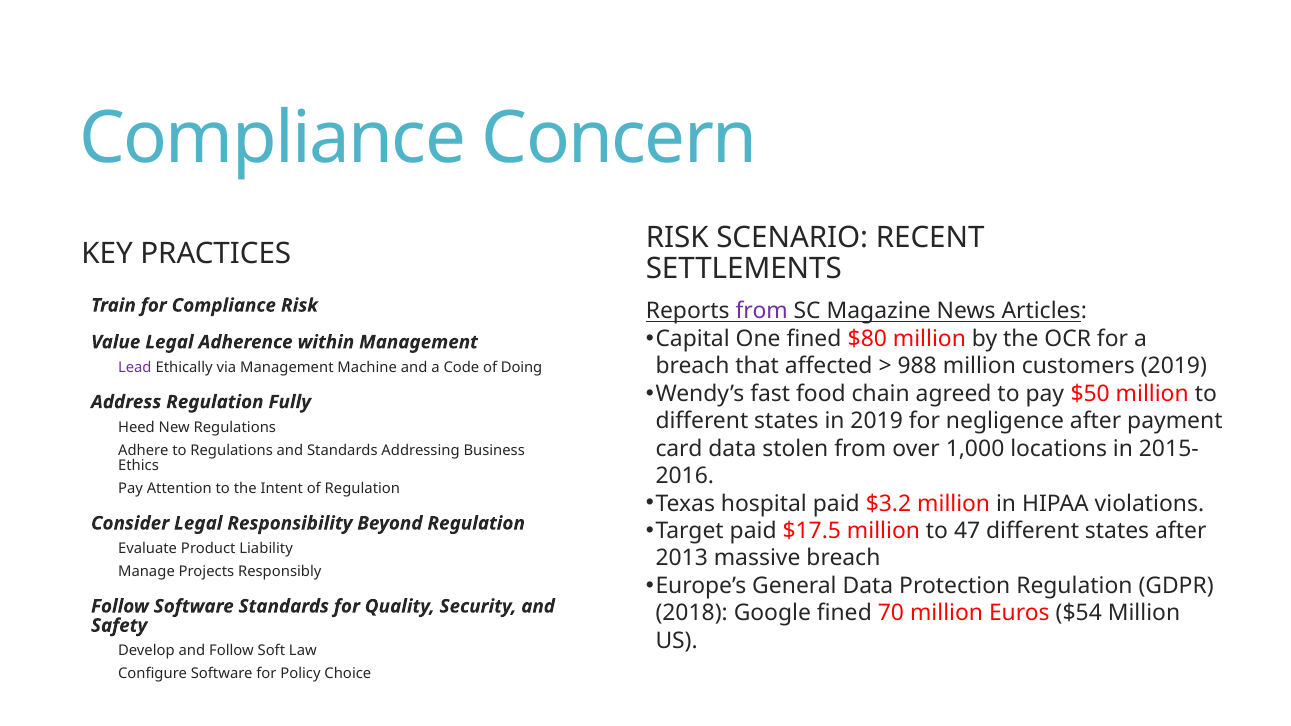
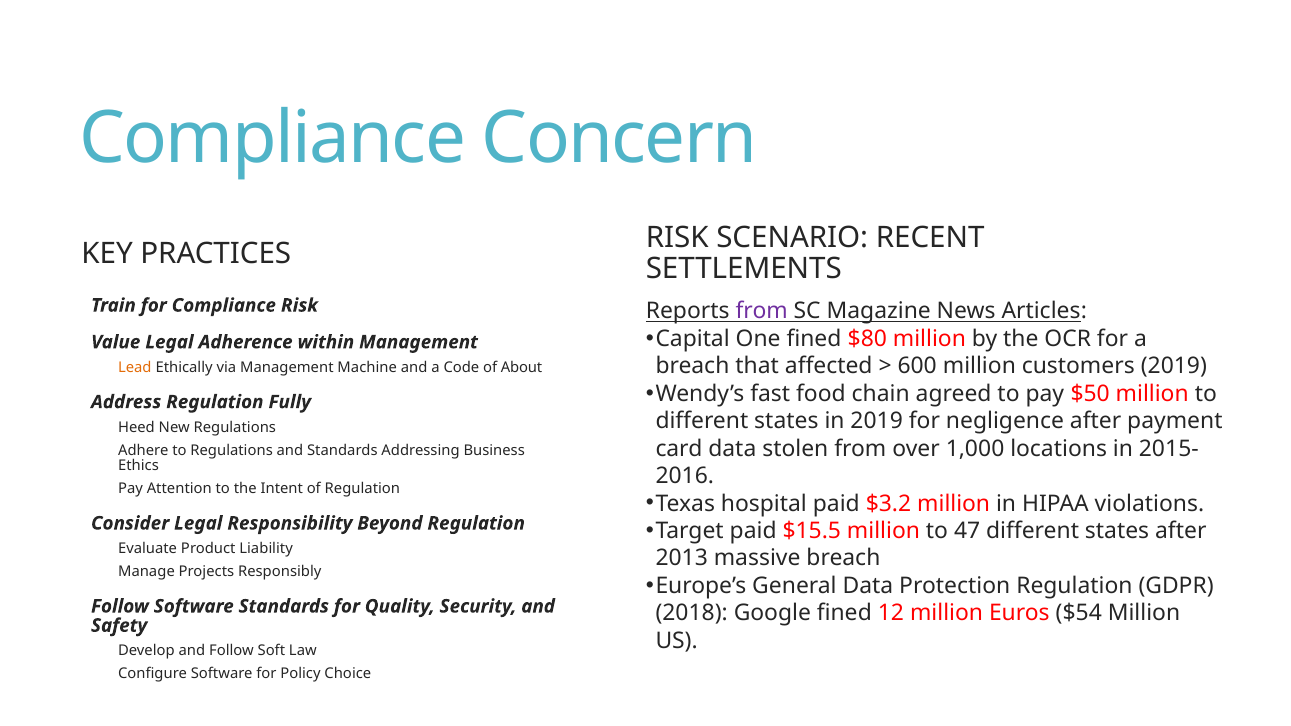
988: 988 -> 600
Lead colour: purple -> orange
Doing: Doing -> About
$17.5: $17.5 -> $15.5
70: 70 -> 12
